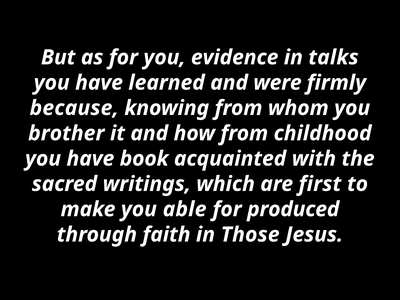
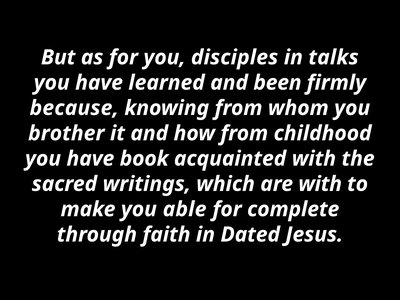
evidence: evidence -> disciples
were: were -> been
are first: first -> with
produced: produced -> complete
Those: Those -> Dated
